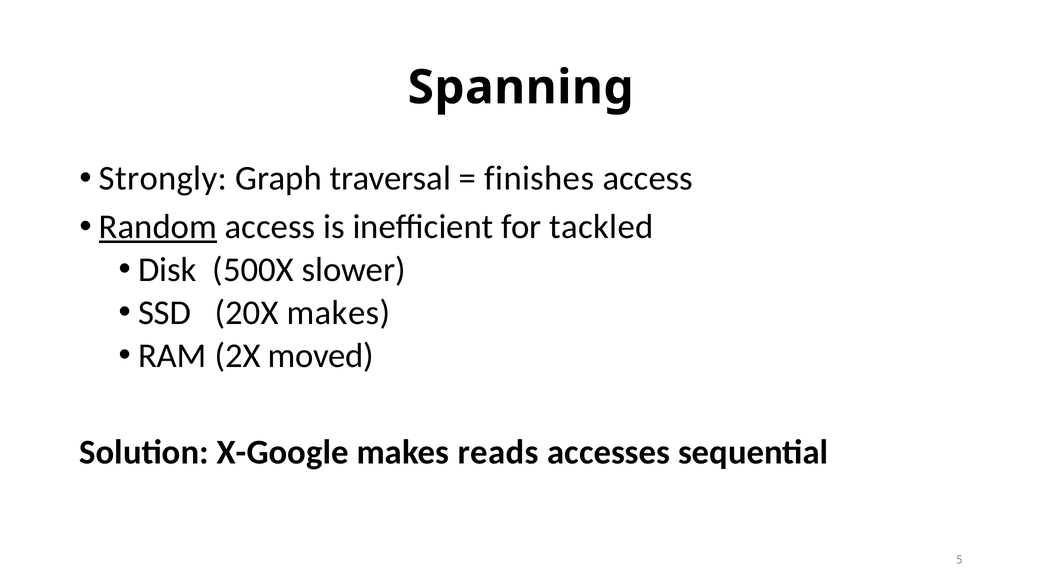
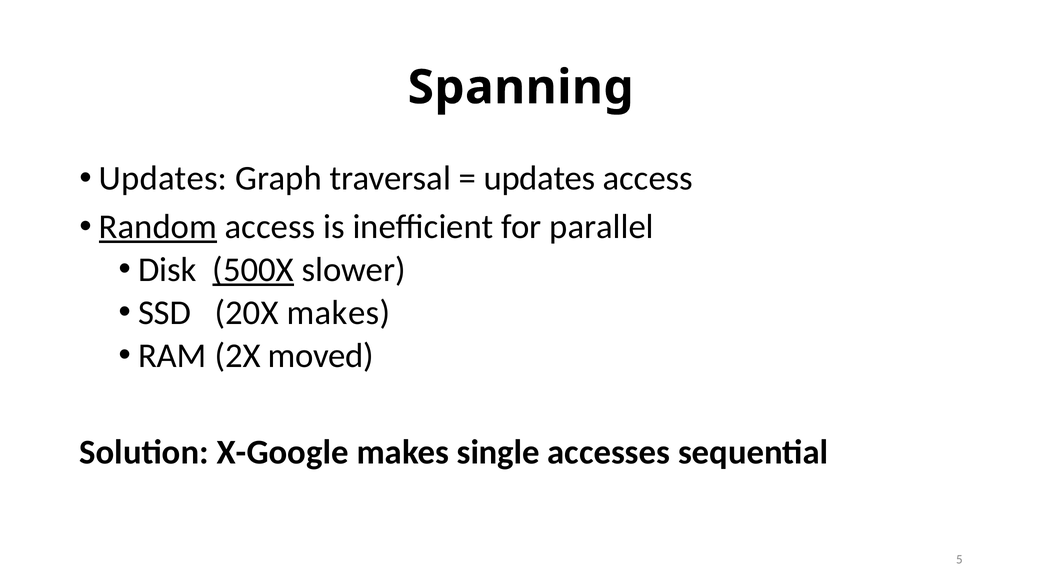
Strongly at (163, 178): Strongly -> Updates
finishes at (539, 178): finishes -> updates
tackled: tackled -> parallel
500X underline: none -> present
reads: reads -> single
